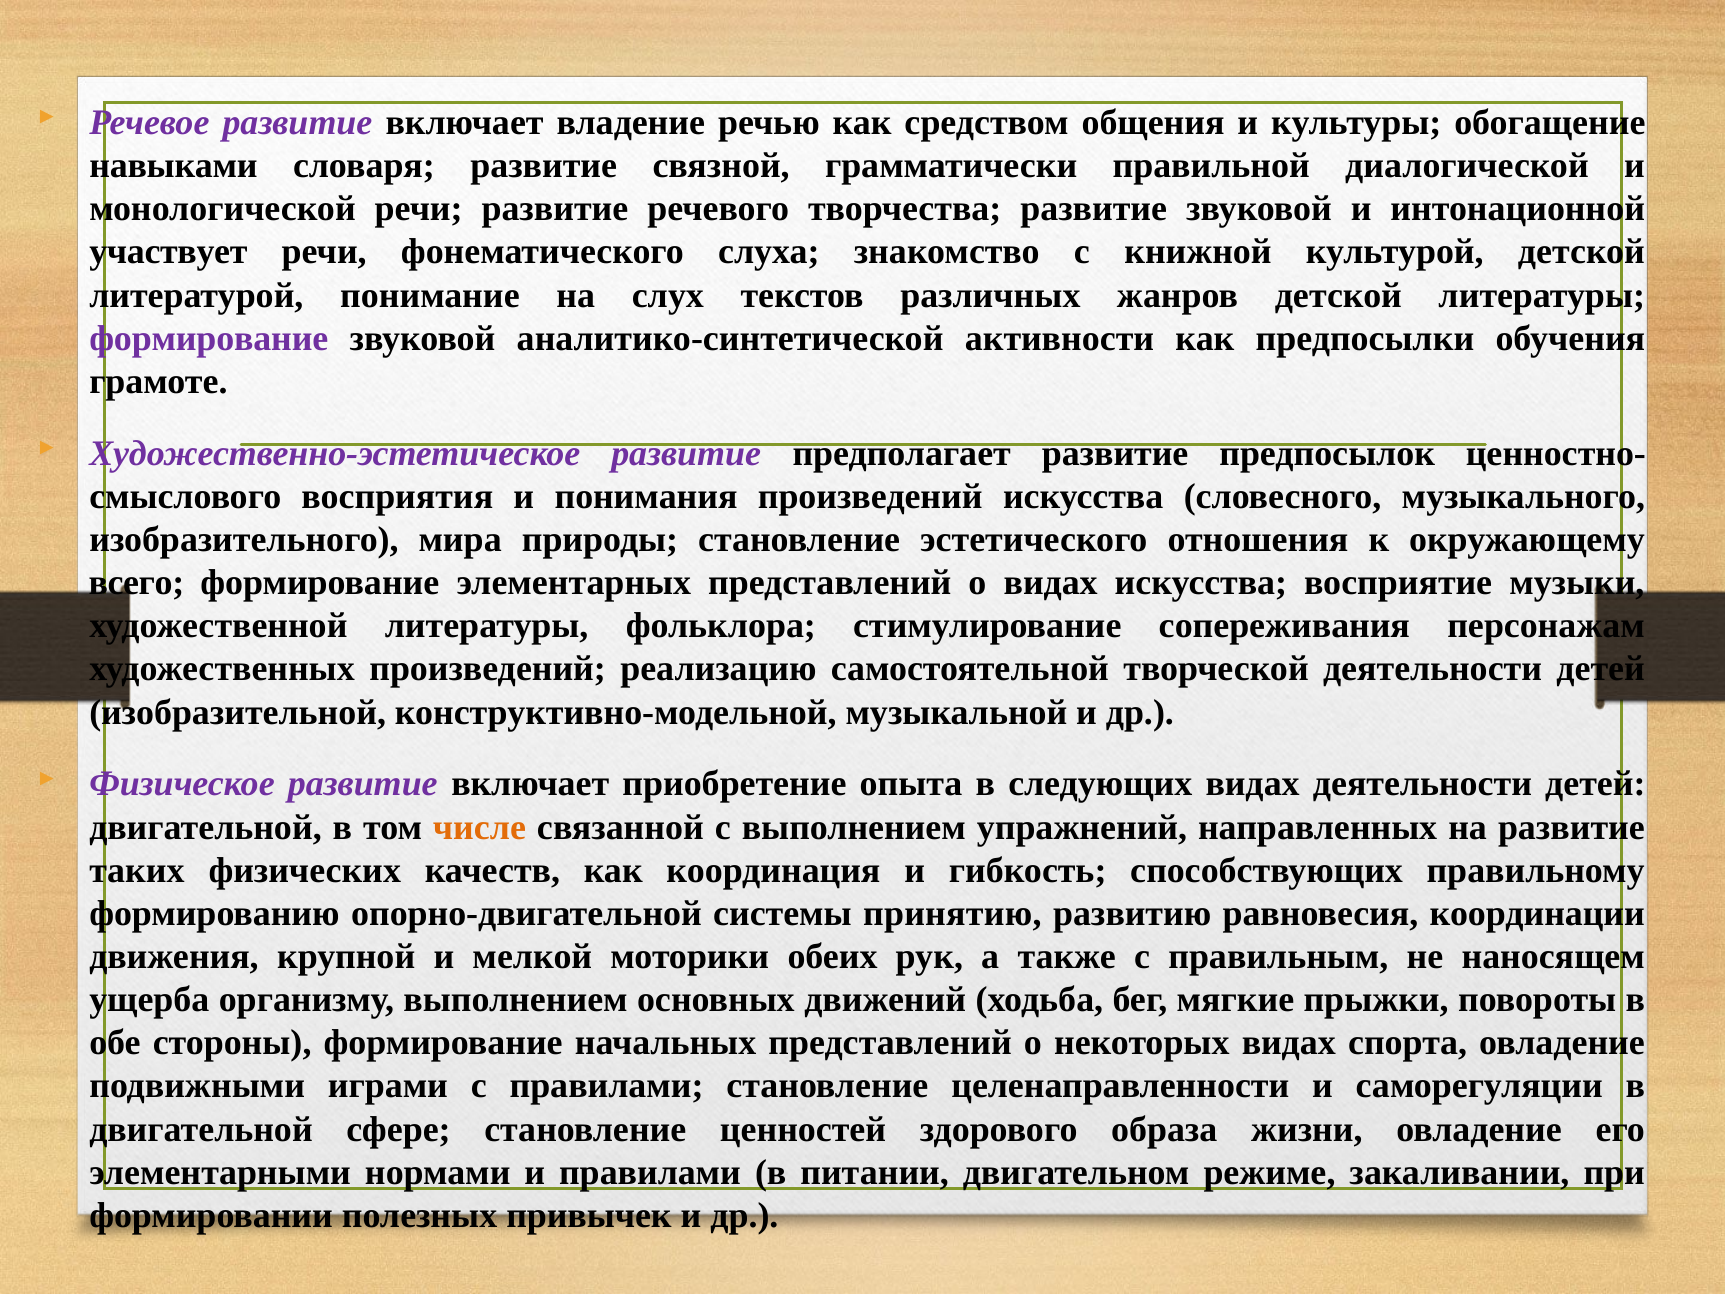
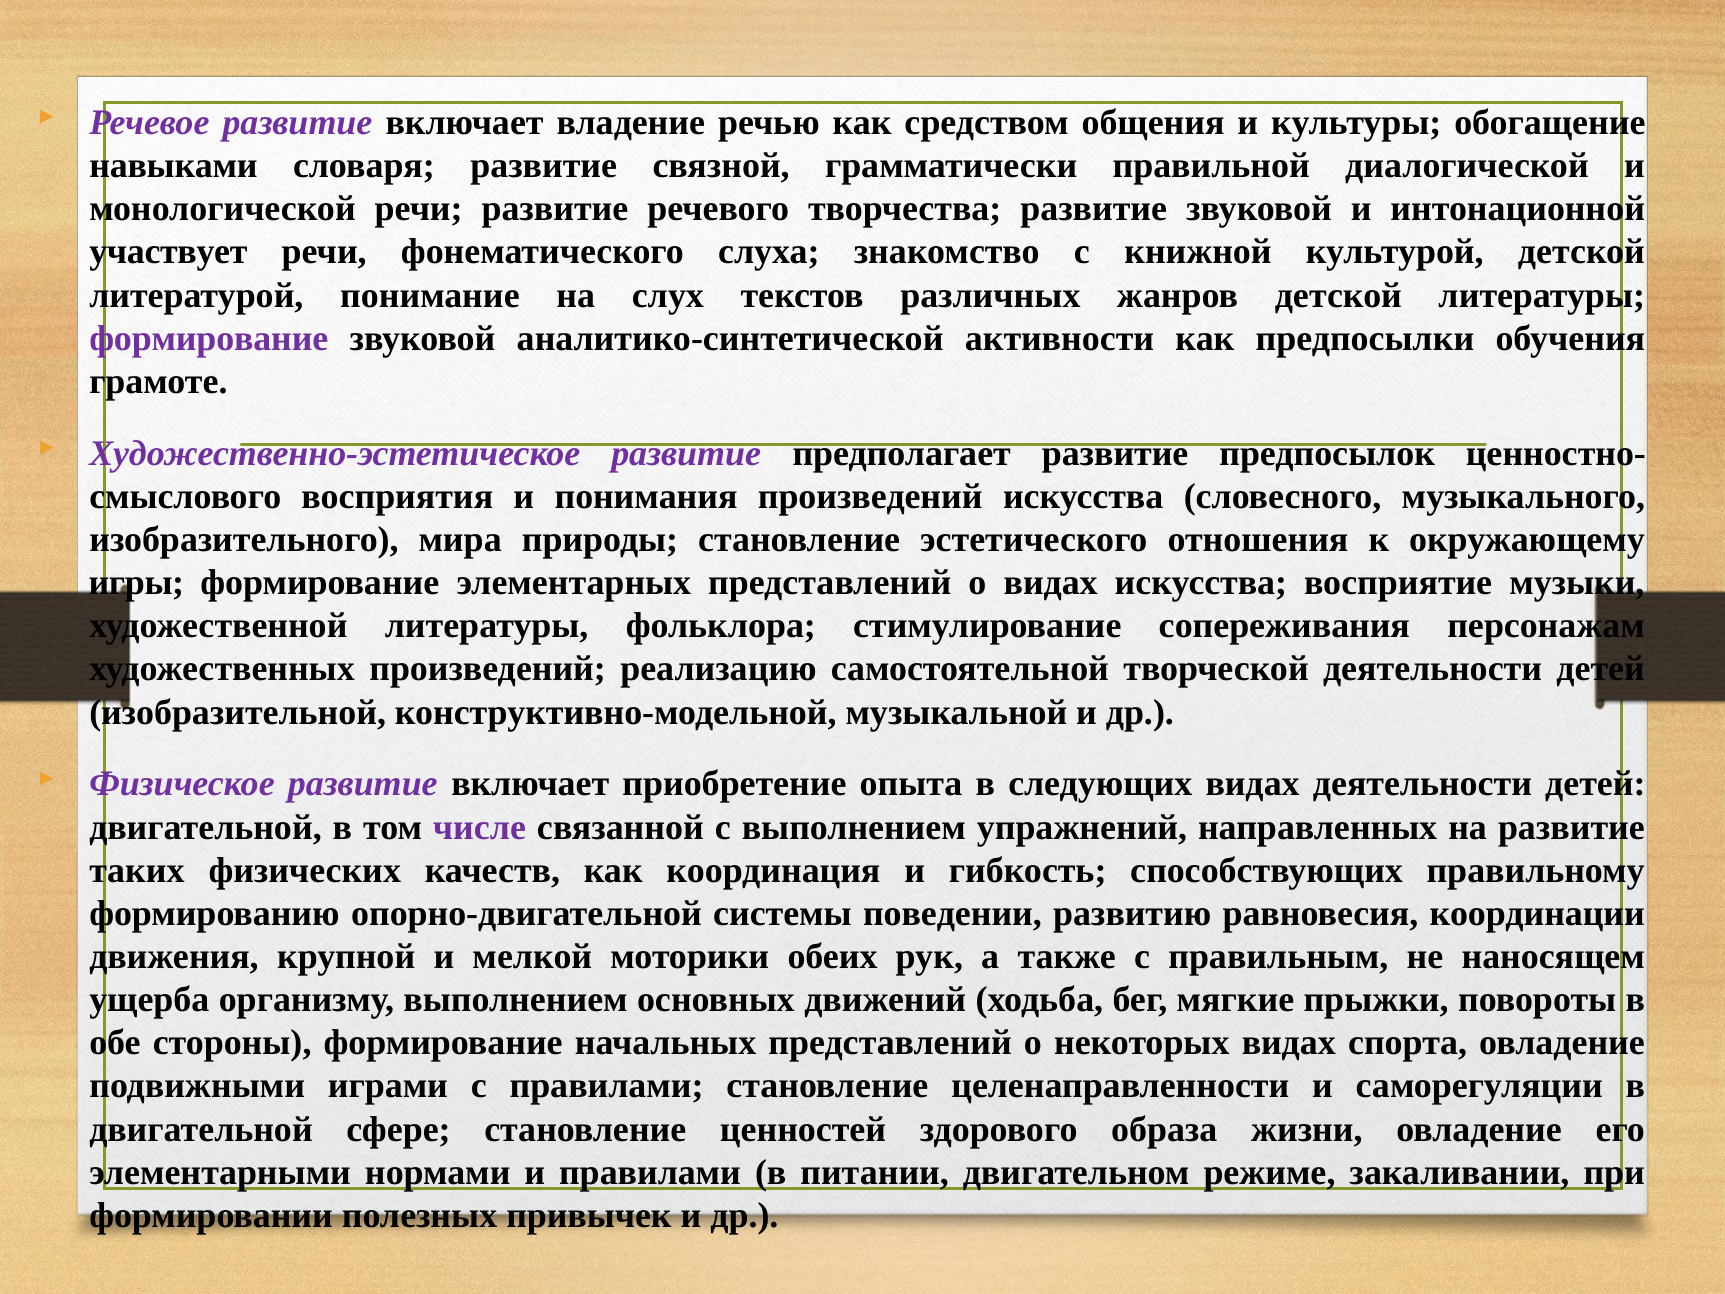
всего: всего -> игры
числе colour: orange -> purple
принятию: принятию -> поведении
